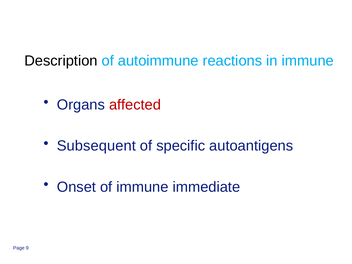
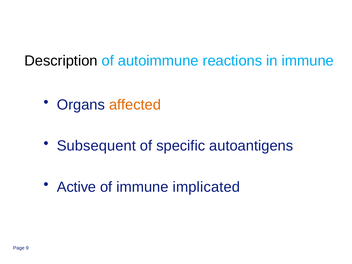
affected colour: red -> orange
Onset: Onset -> Active
immediate: immediate -> implicated
